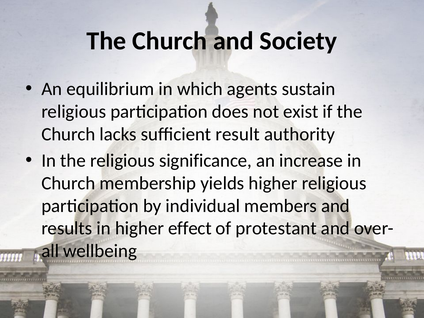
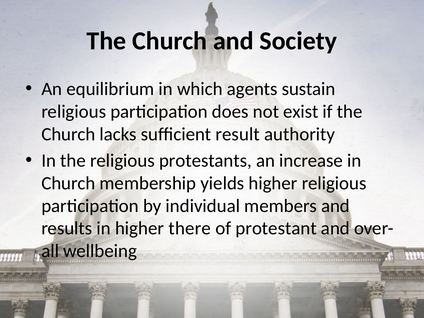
significance: significance -> protestants
effect: effect -> there
